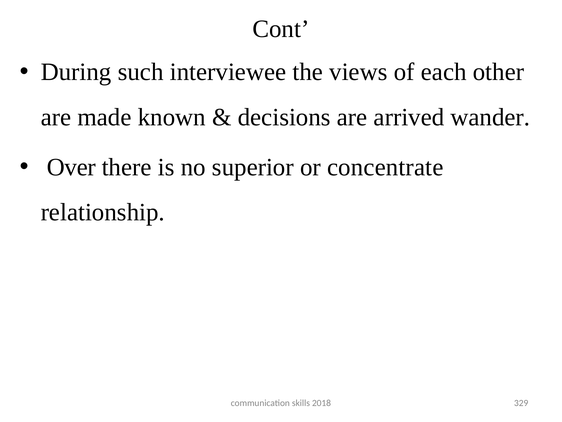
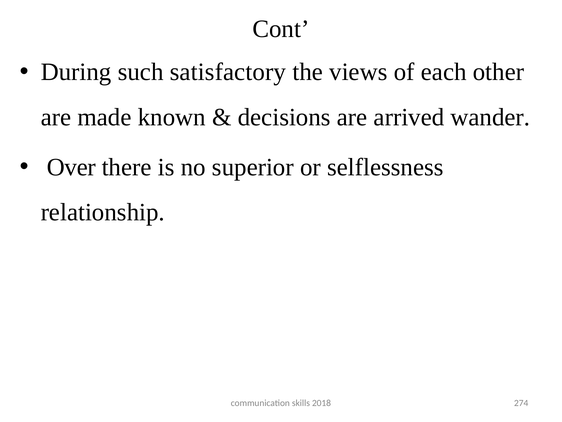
interviewee: interviewee -> satisfactory
concentrate: concentrate -> selflessness
329: 329 -> 274
